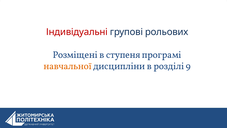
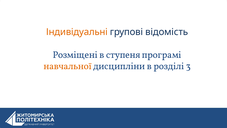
Індивідуальні colour: red -> orange
рольових: рольових -> відомість
9: 9 -> 3
